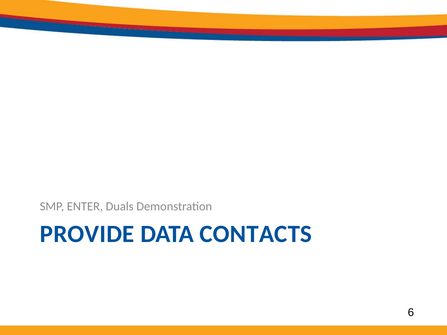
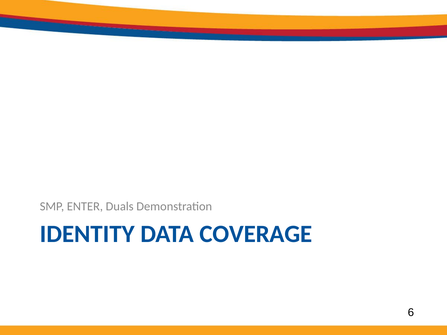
PROVIDE: PROVIDE -> IDENTITY
CONTACTS: CONTACTS -> COVERAGE
